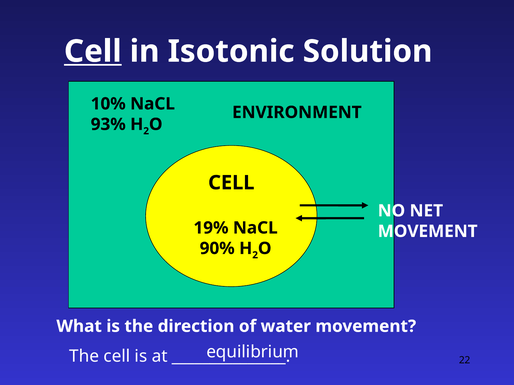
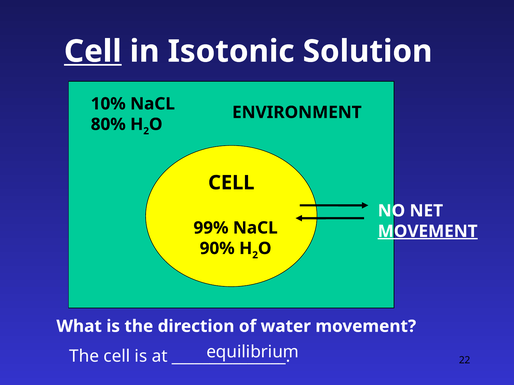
93%: 93% -> 80%
19%: 19% -> 99%
MOVEMENT at (428, 232) underline: none -> present
